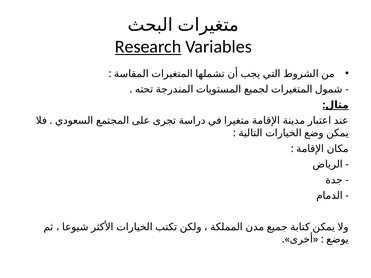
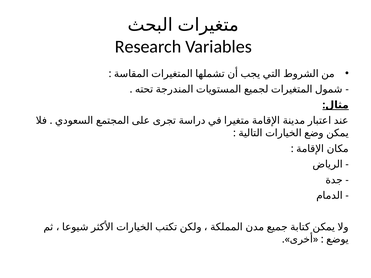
Research underline: present -> none
